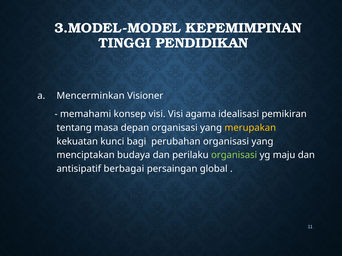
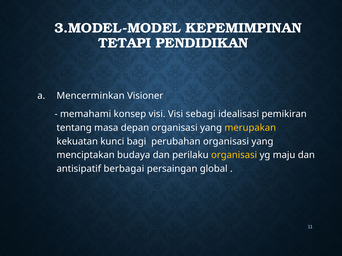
TINGGI: TINGGI -> TETAPI
agama: agama -> sebagi
organisasi at (234, 155) colour: light green -> yellow
